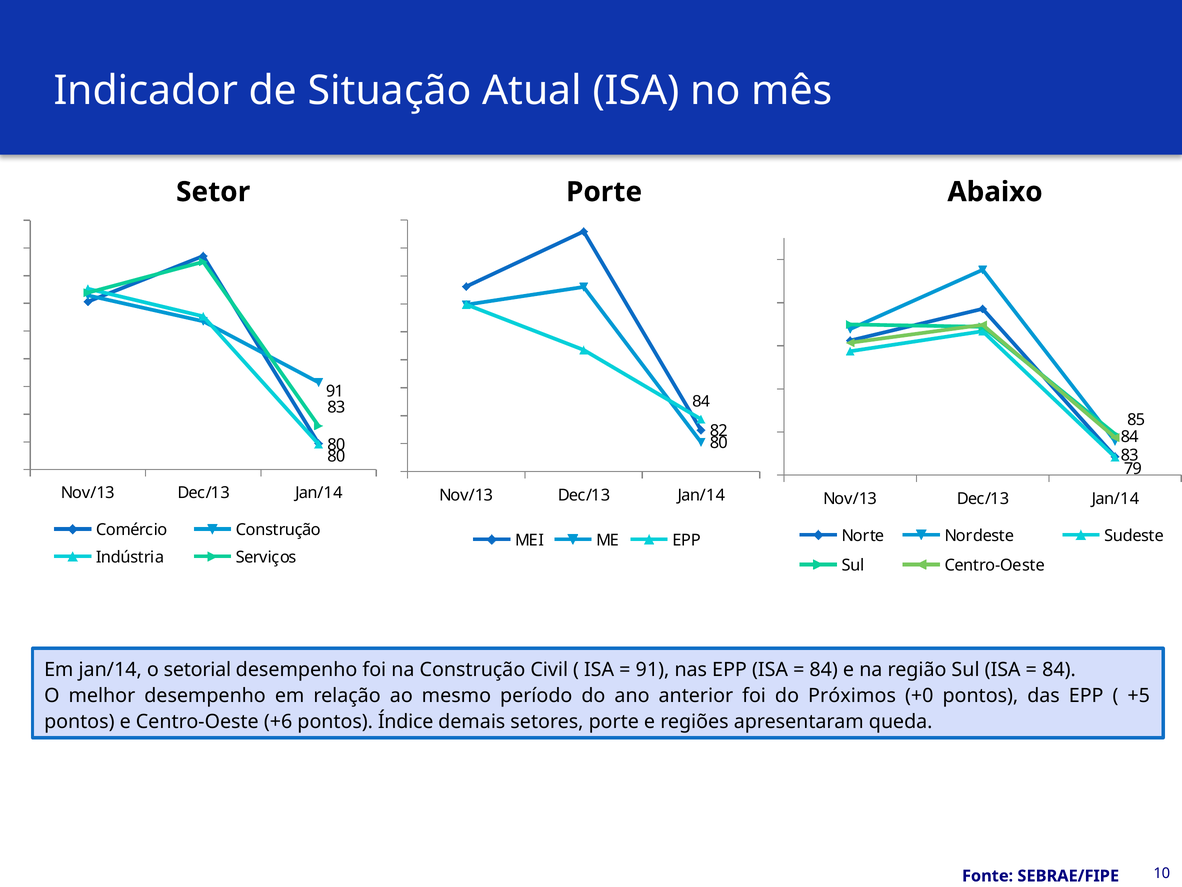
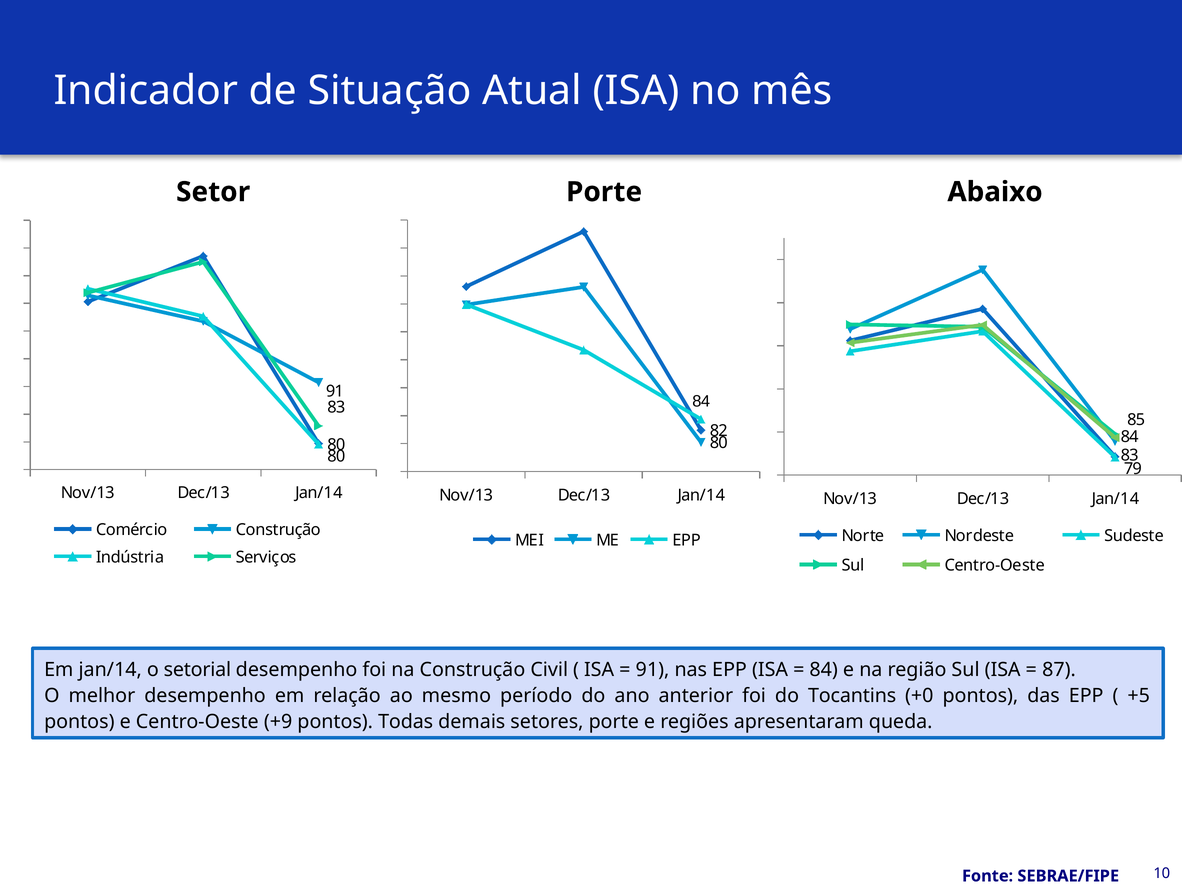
84 at (1059, 669): 84 -> 87
Próximos: Próximos -> Tocantins
+6: +6 -> +9
Índice: Índice -> Todas
